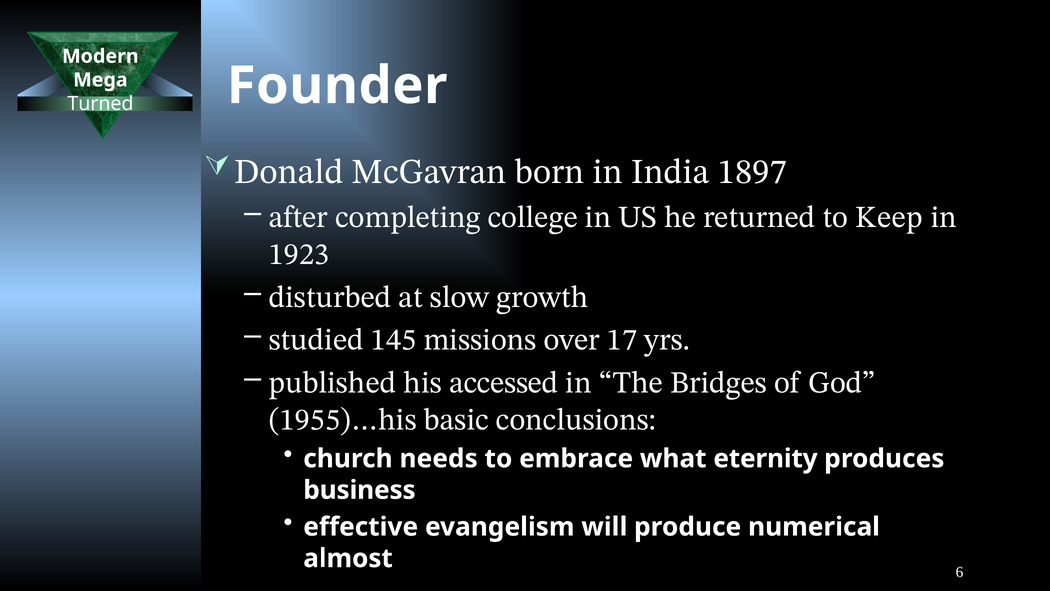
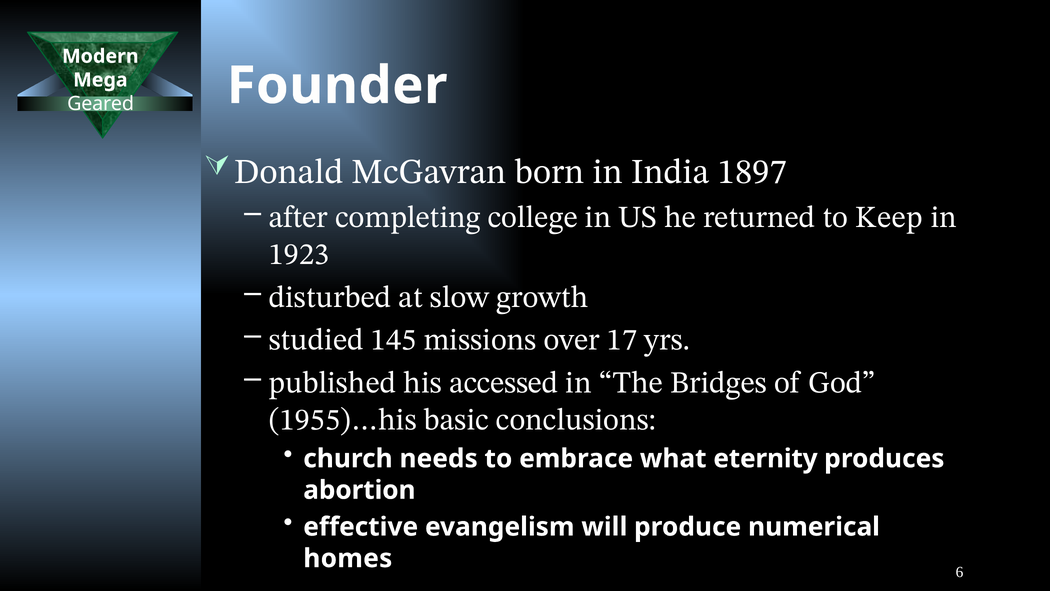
Turned: Turned -> Geared
business: business -> abortion
almost: almost -> homes
